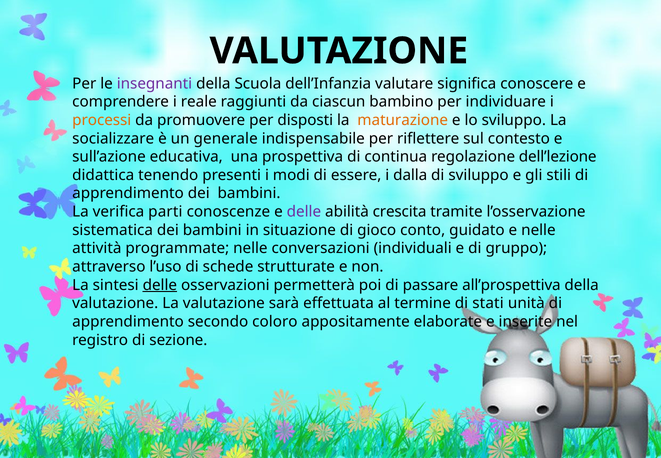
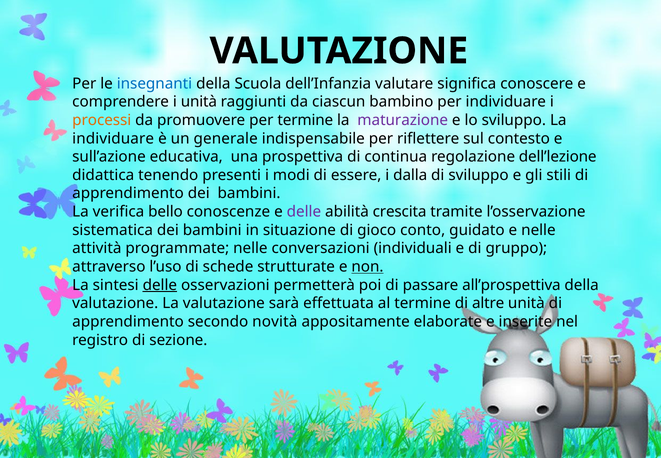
insegnanti colour: purple -> blue
i reale: reale -> unità
per disposti: disposti -> termine
maturazione colour: orange -> purple
socializzare at (113, 138): socializzare -> individuare
parti: parti -> bello
non underline: none -> present
stati: stati -> altre
coloro: coloro -> novità
